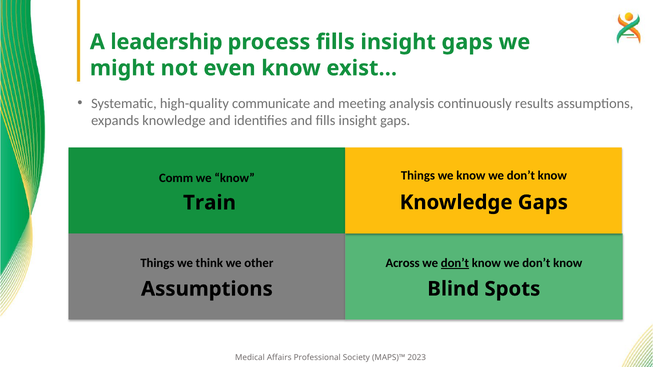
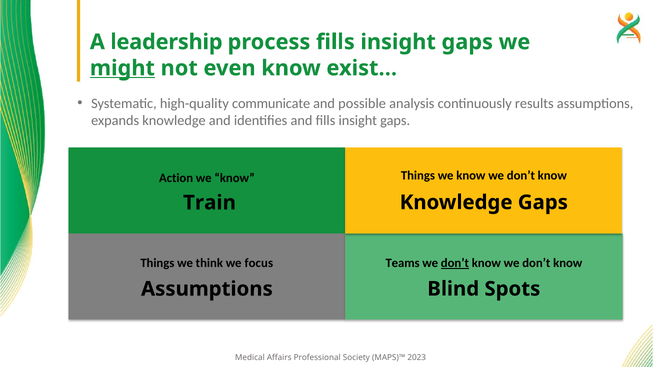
might underline: none -> present
meeting: meeting -> possible
Comm: Comm -> Action
other: other -> focus
Across: Across -> Teams
